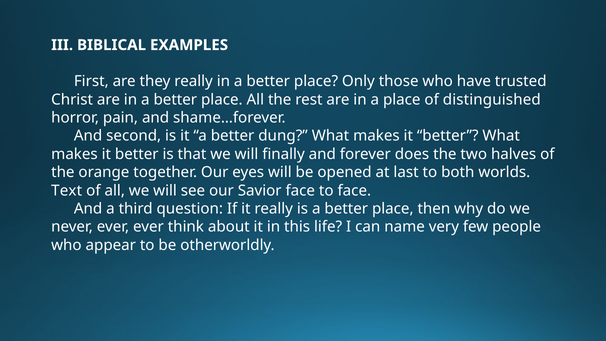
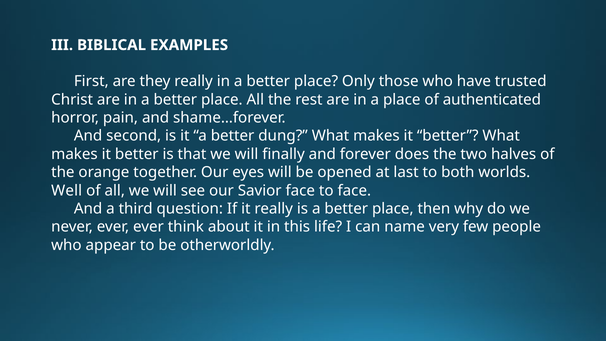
distinguished: distinguished -> authenticated
Text: Text -> Well
